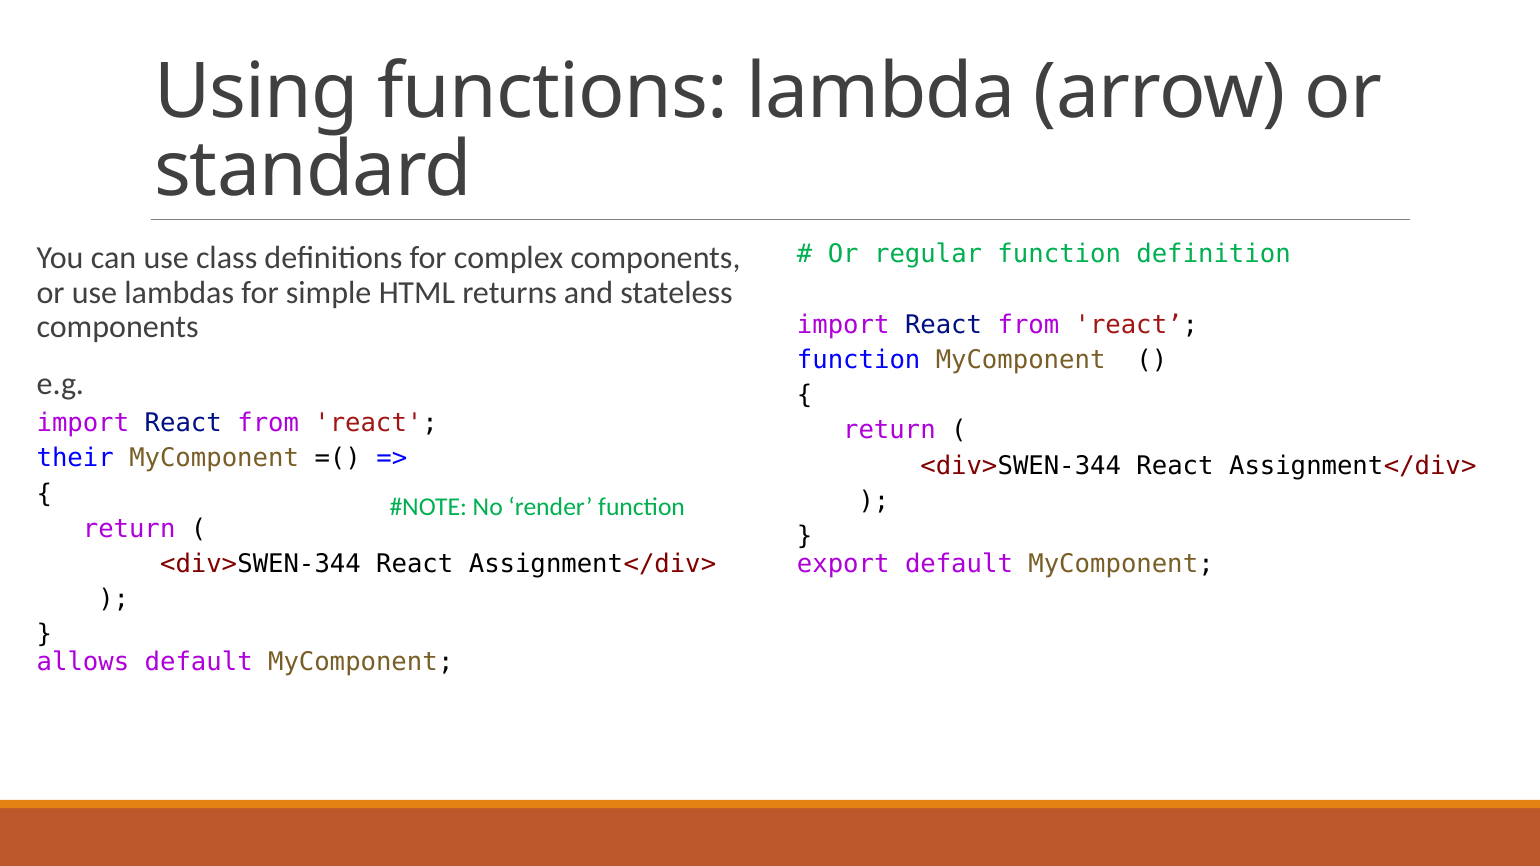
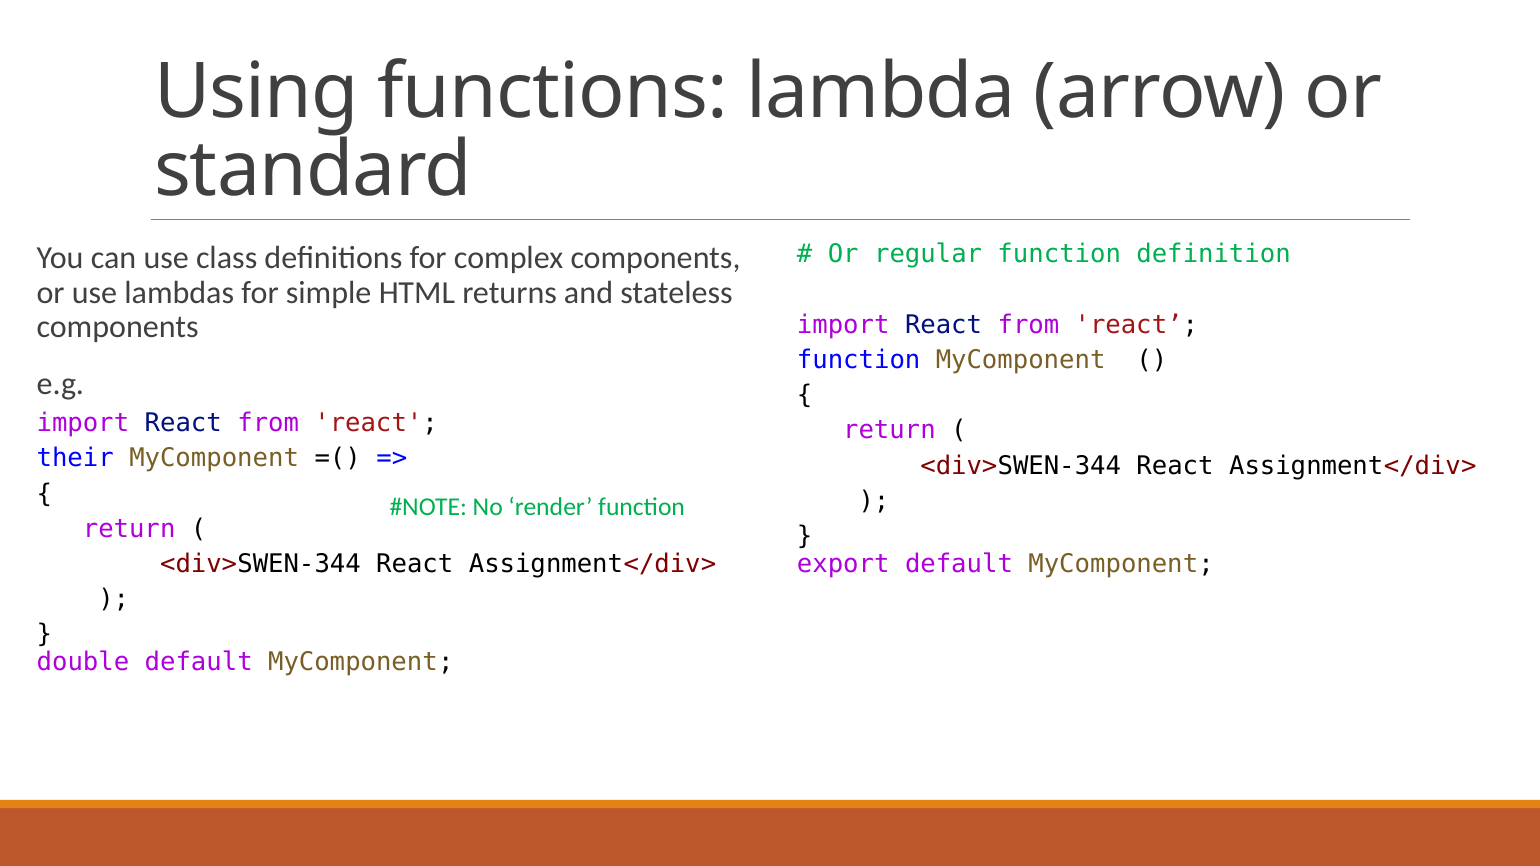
allows: allows -> double
